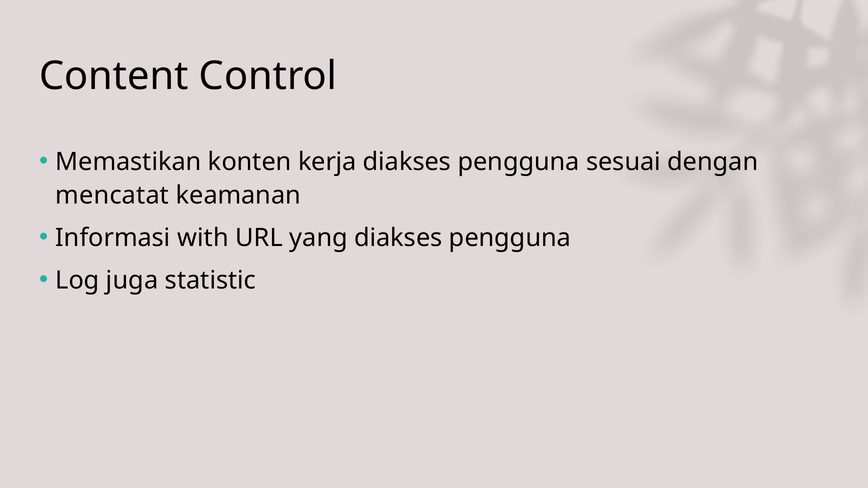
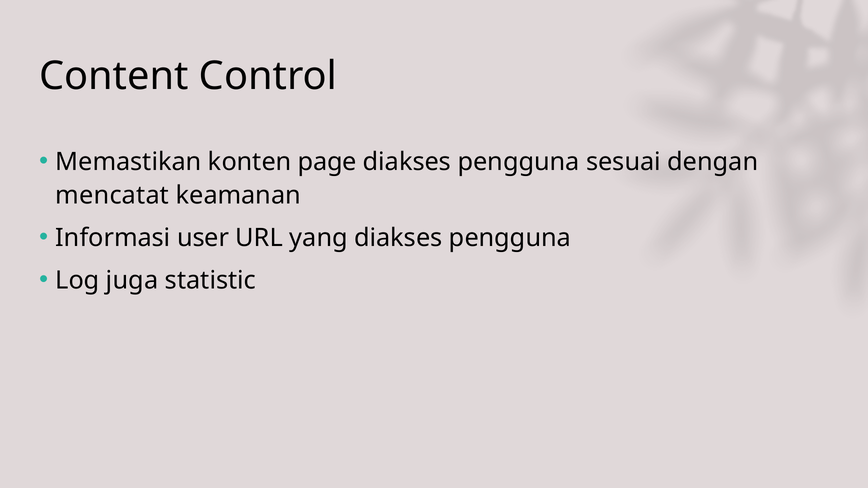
kerja: kerja -> page
with: with -> user
